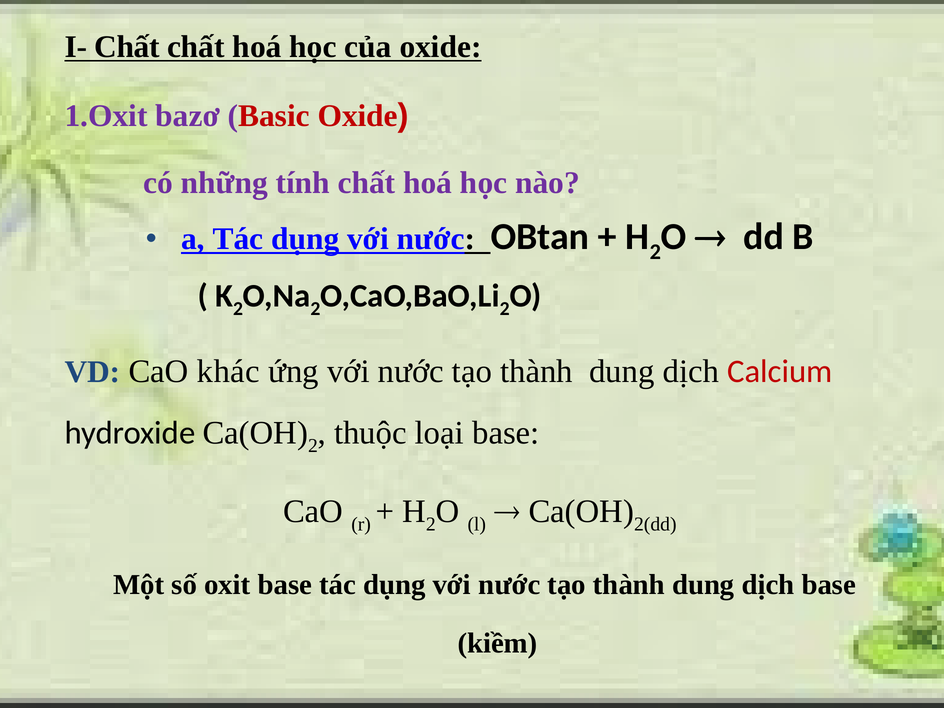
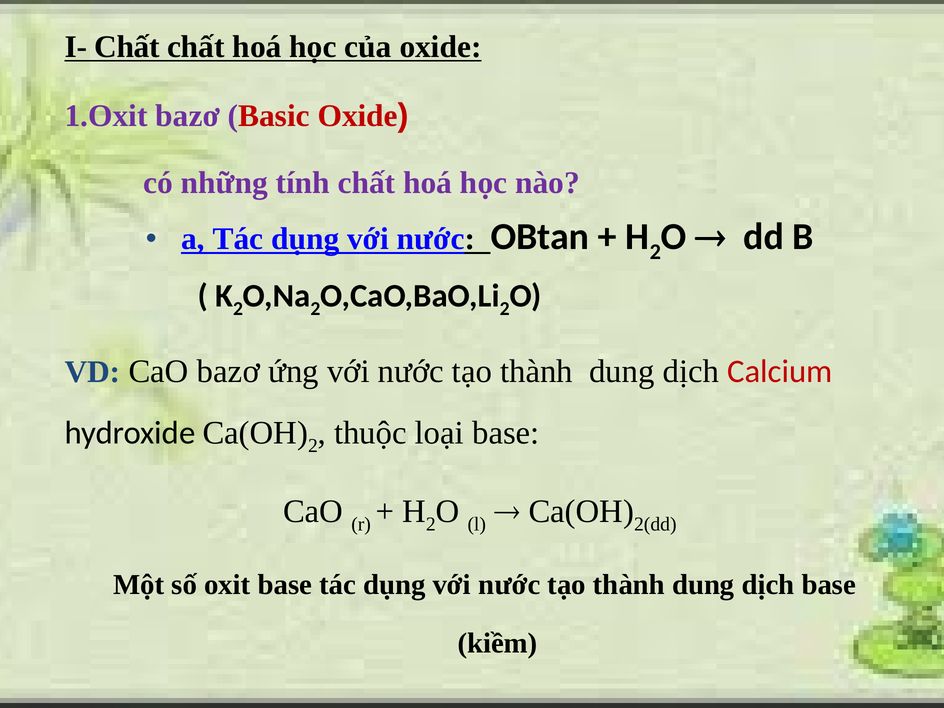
CaO khác: khác -> bazơ
